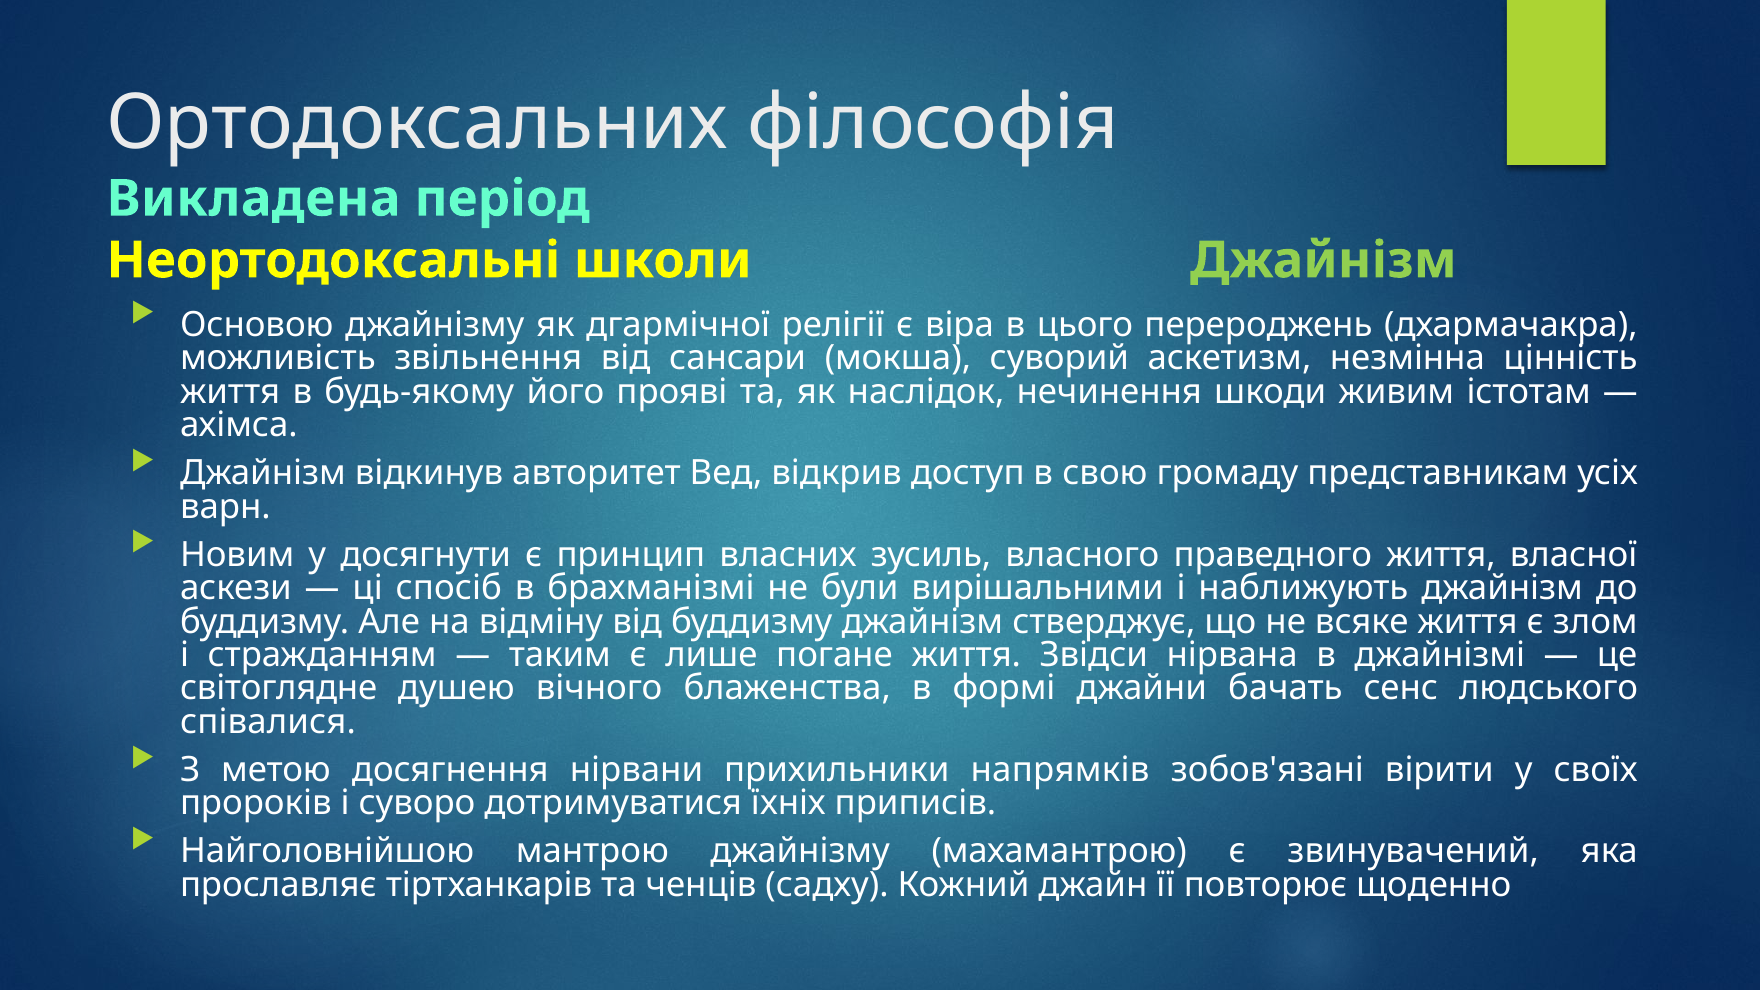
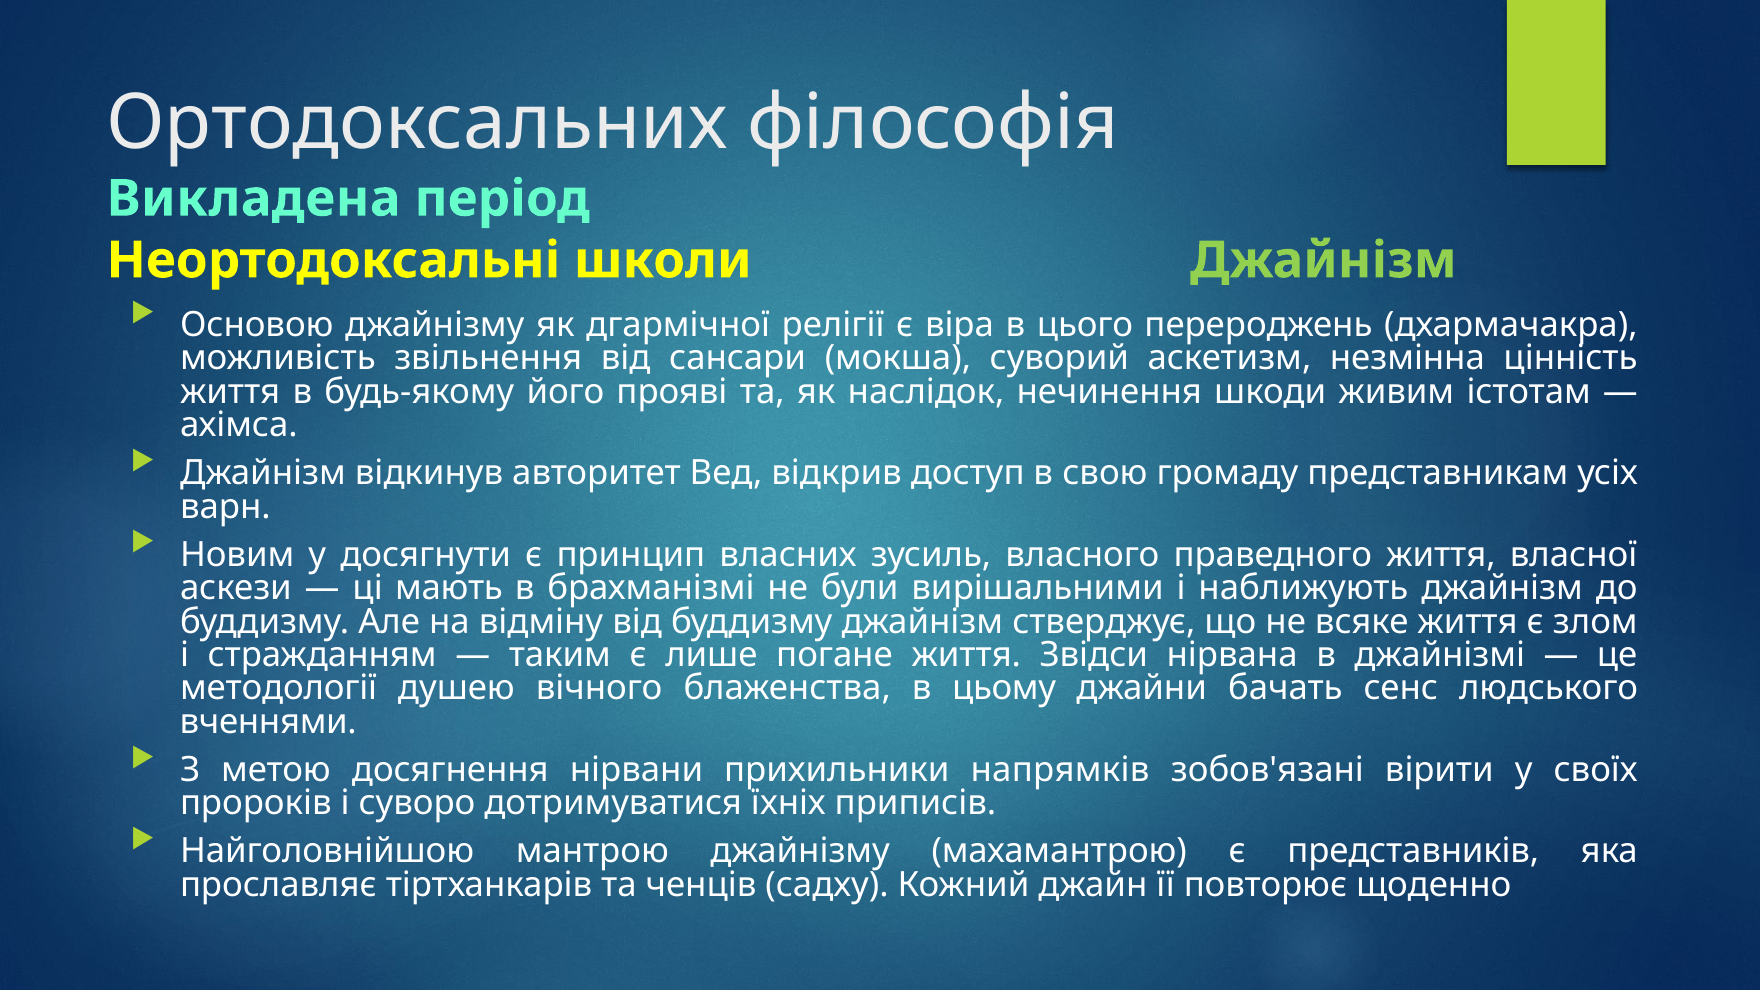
спосіб: спосіб -> мають
світоглядне: світоглядне -> методології
формі: формі -> цьому
співалися: співалися -> вченнями
звинувачений: звинувачений -> представників
